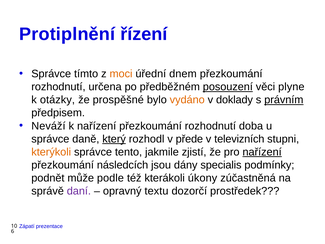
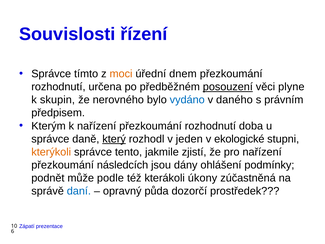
Protiplnění: Protiplnění -> Souvislosti
otázky: otázky -> skupin
prospěšné: prospěšné -> nerovného
vydáno colour: orange -> blue
doklady: doklady -> daného
právním underline: present -> none
Neváží: Neváží -> Kterým
přede: přede -> jeden
televizních: televizních -> ekologické
nařízení at (262, 152) underline: present -> none
specialis: specialis -> ohlášení
daní colour: purple -> blue
textu: textu -> půda
